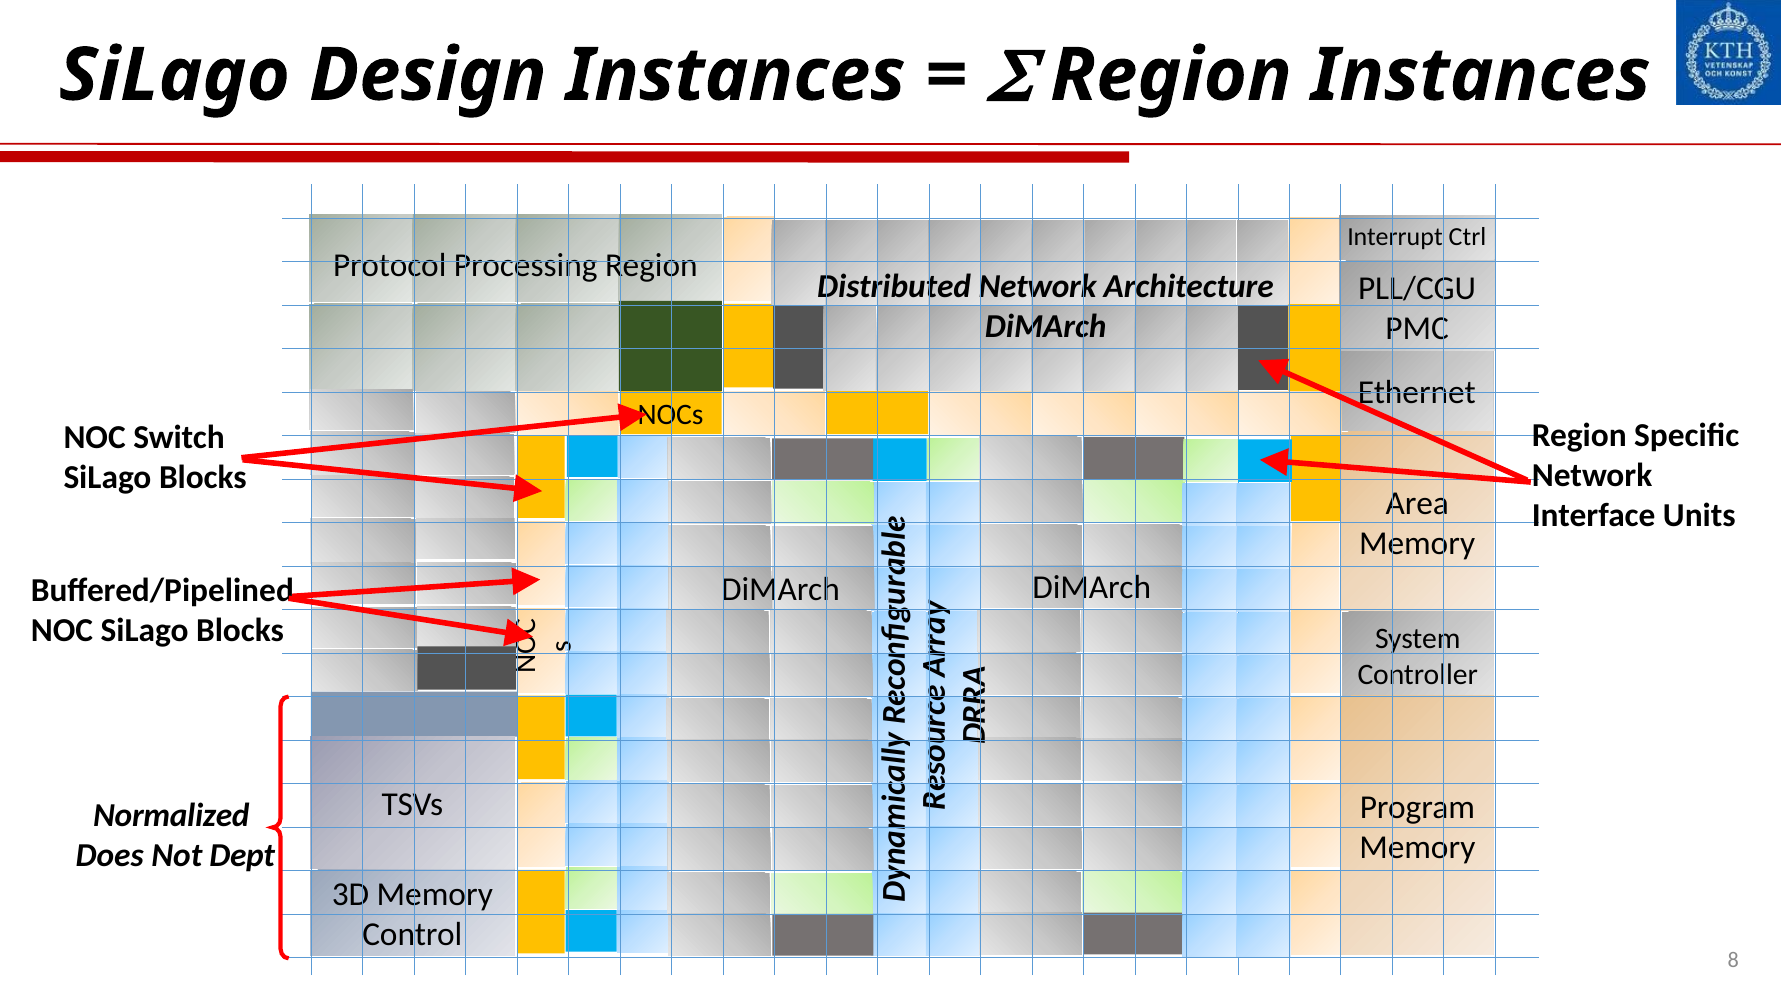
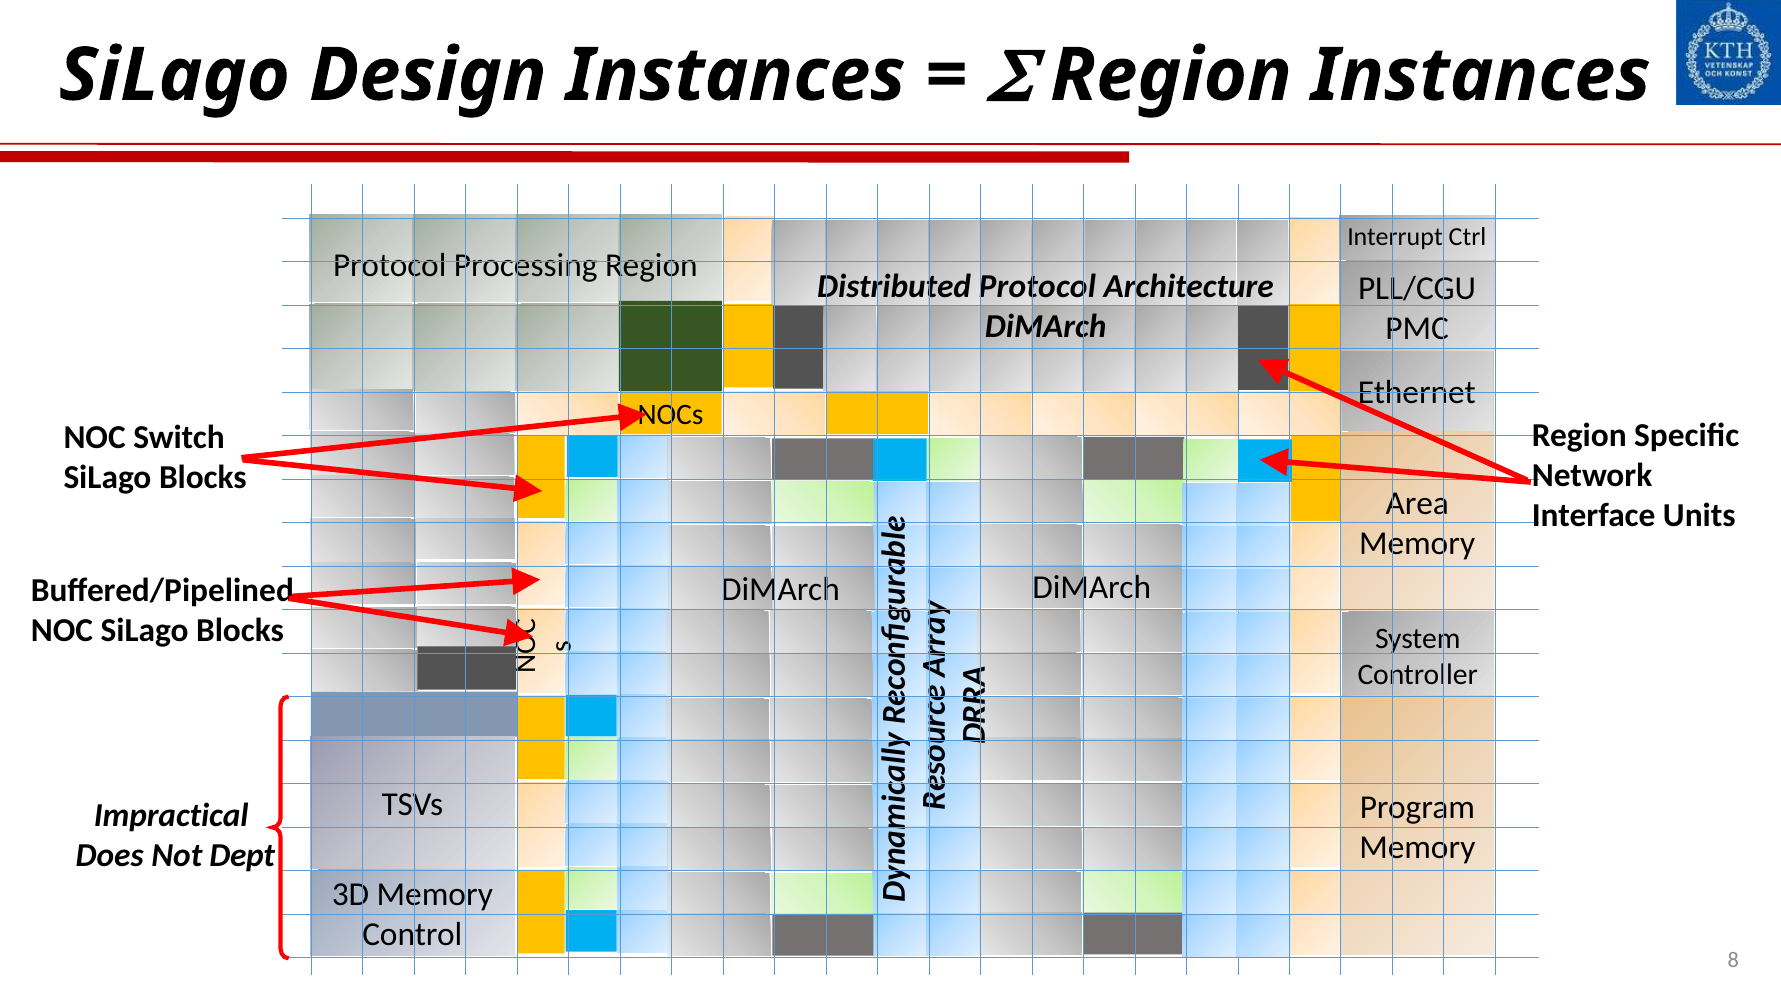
Distributed Network: Network -> Protocol
Normalized: Normalized -> Impractical
